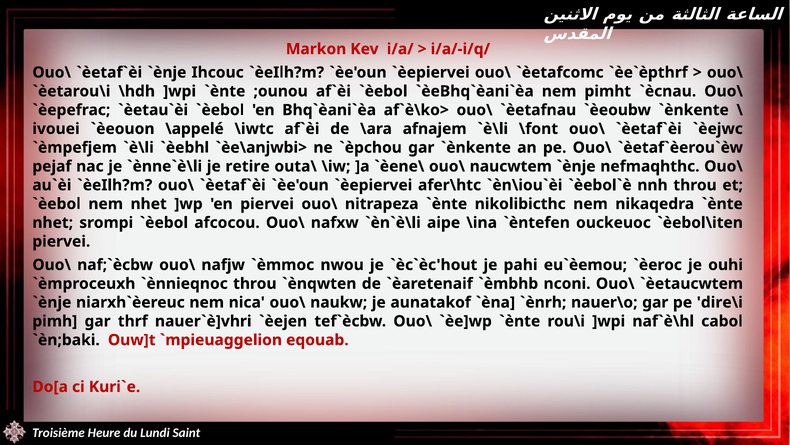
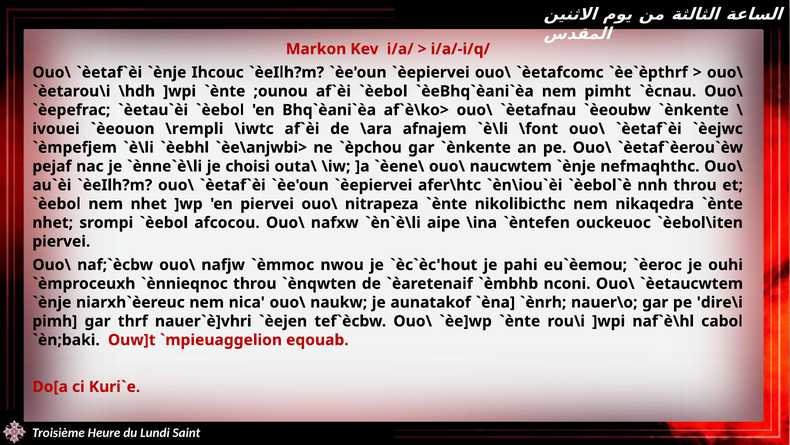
\appelé: \appelé -> \rempli
retire: retire -> choisi
